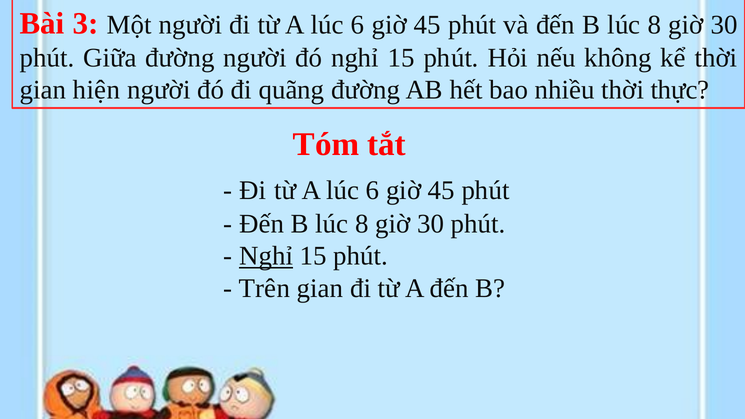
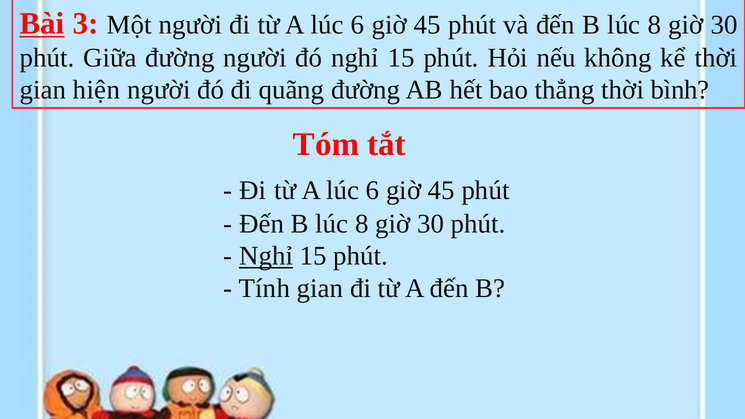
Bài underline: none -> present
nhiều: nhiều -> thẳng
thực: thực -> bình
Trên: Trên -> Tính
